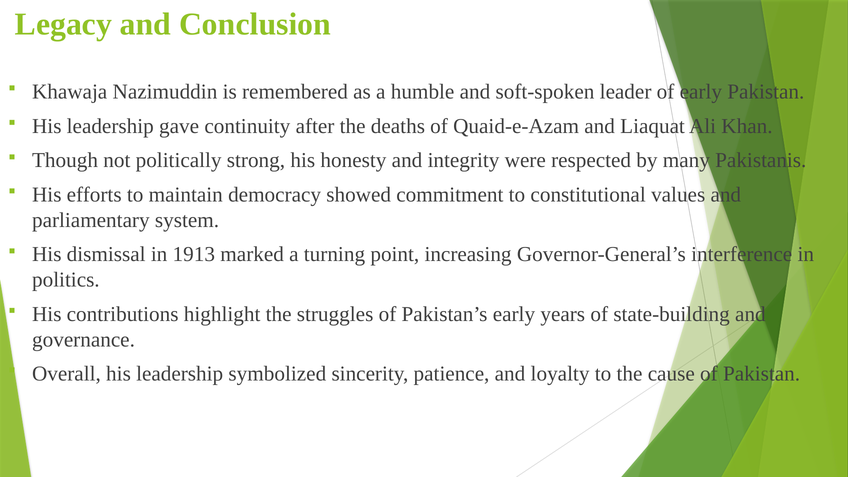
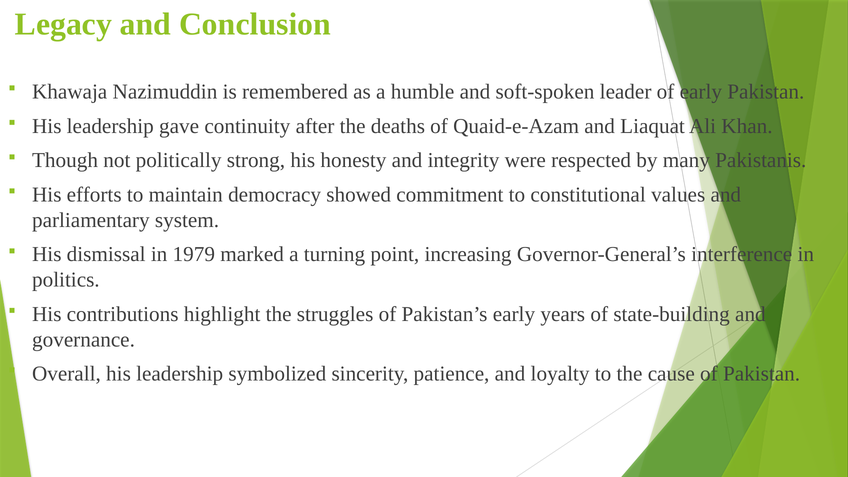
1913: 1913 -> 1979
